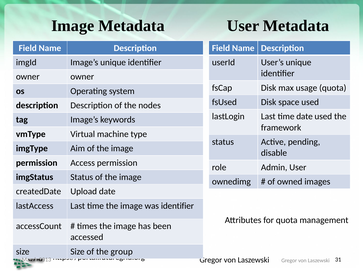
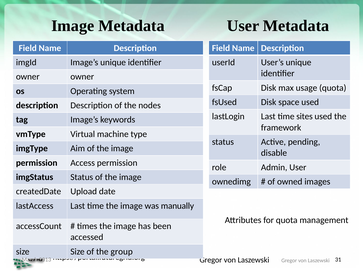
time date: date -> sites
was identifier: identifier -> manually
